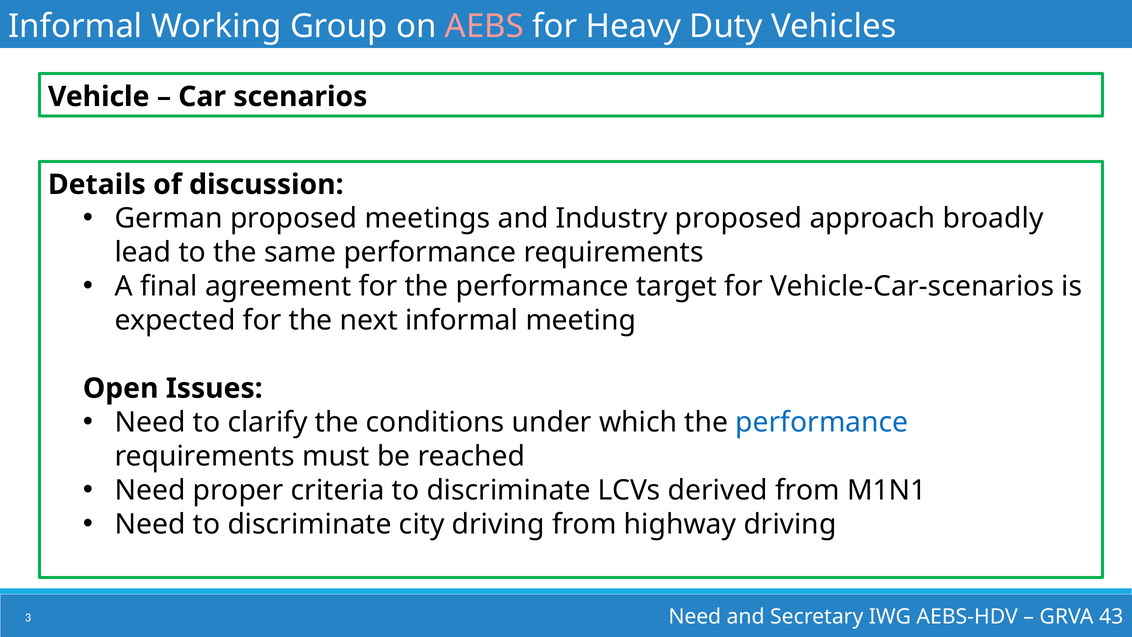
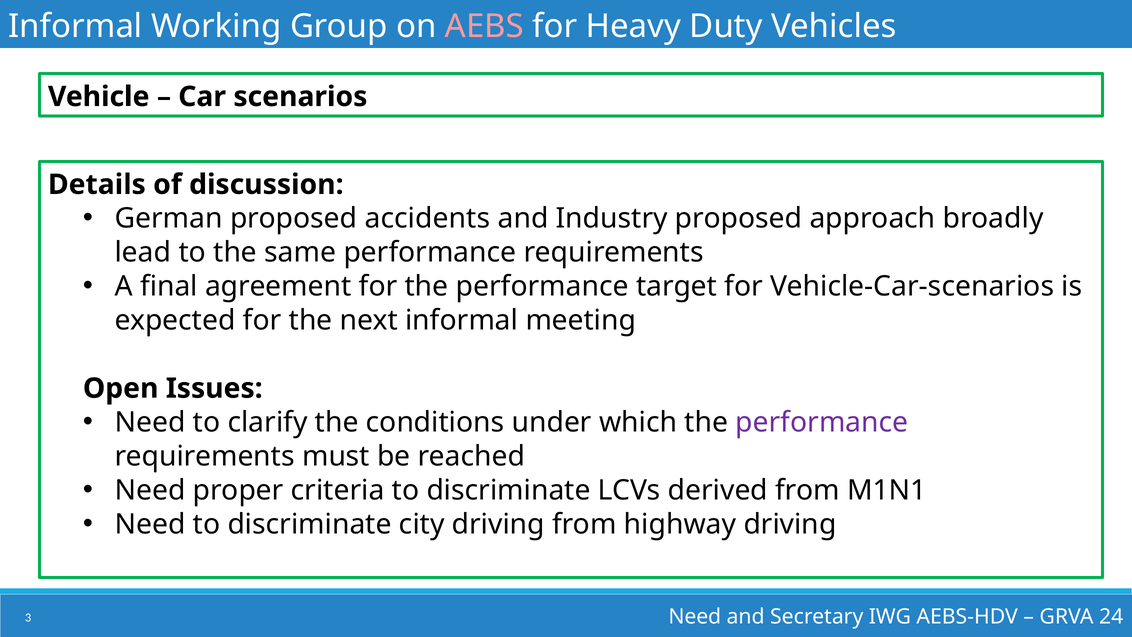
meetings: meetings -> accidents
performance at (822, 422) colour: blue -> purple
43: 43 -> 24
